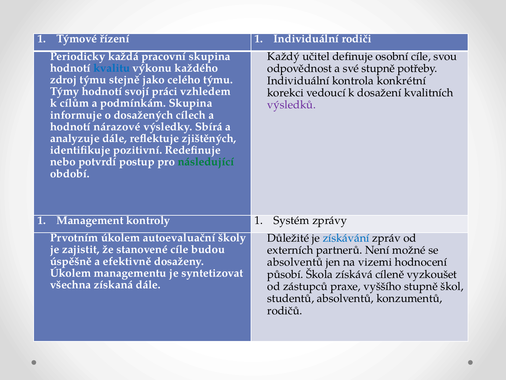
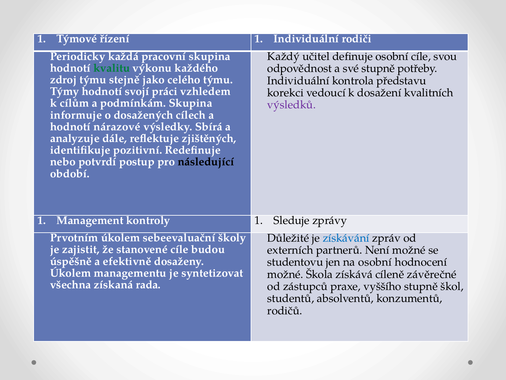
kvalitu colour: blue -> green
konkrétní: konkrétní -> představu
následující colour: green -> black
Systém at (292, 220): Systém -> Sleduje
autoevaluační: autoevaluační -> sebeevaluační
absolventů at (295, 262): absolventů -> studentovu
na vizemi: vizemi -> osobní
působí at (285, 274): působí -> možné
vyzkoušet: vyzkoušet -> závěrečné
získaná dále: dále -> rada
